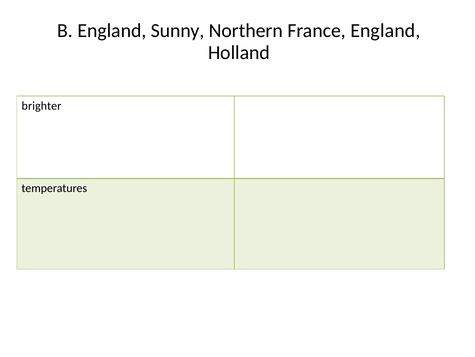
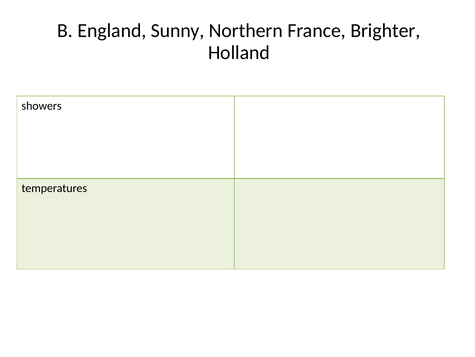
France England: England -> Brighter
brighter: brighter -> showers
